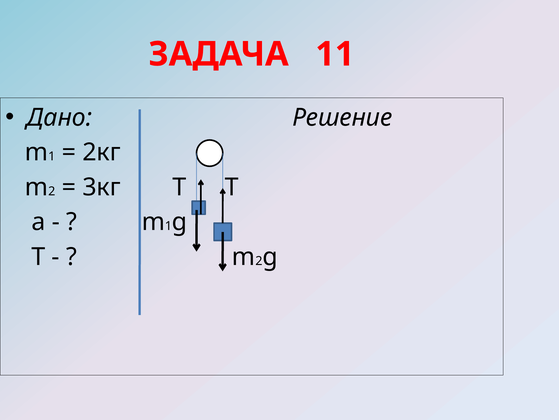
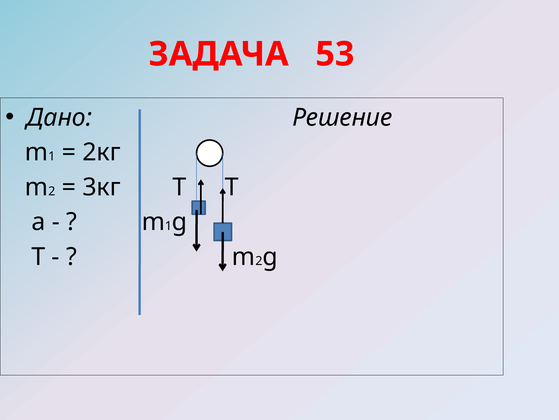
11: 11 -> 53
